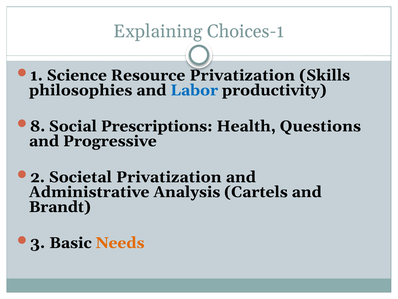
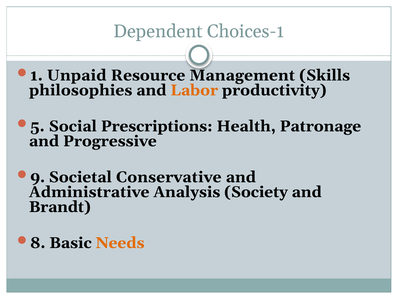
Explaining: Explaining -> Dependent
Science: Science -> Unpaid
Resource Privatization: Privatization -> Management
Labor colour: blue -> orange
8: 8 -> 5
Questions: Questions -> Patronage
2: 2 -> 9
Societal Privatization: Privatization -> Conservative
Cartels: Cartels -> Society
3: 3 -> 8
